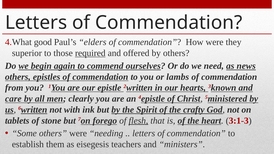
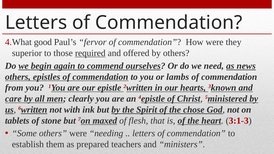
elders: elders -> fervor
crafty: crafty -> chose
forego: forego -> maxed
flesh underline: present -> none
eisegesis: eisegesis -> prepared
